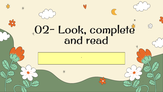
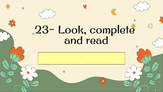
02-: 02- -> 23-
